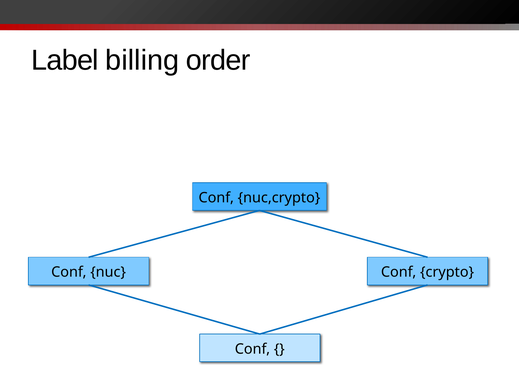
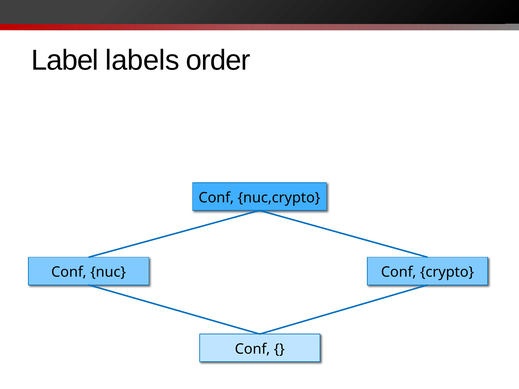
billing: billing -> labels
